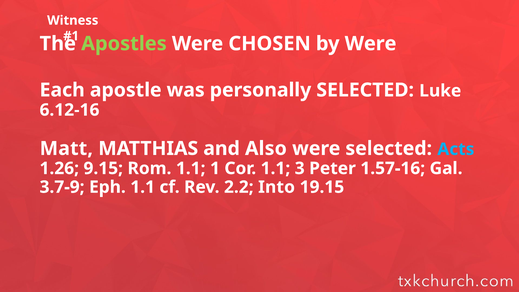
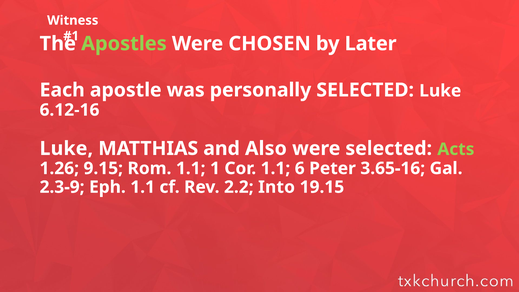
by Were: Were -> Later
Matt at (66, 148): Matt -> Luke
Acts colour: light blue -> light green
3: 3 -> 6
1.57-16: 1.57-16 -> 3.65-16
3.7-9: 3.7-9 -> 2.3-9
